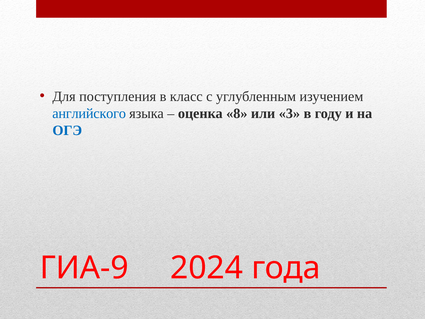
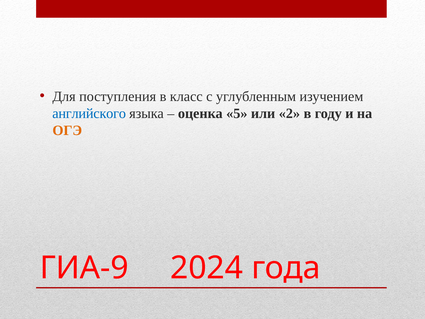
8: 8 -> 5
3: 3 -> 2
ОГЭ colour: blue -> orange
